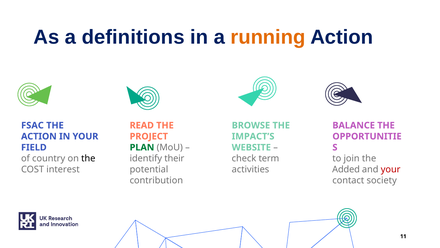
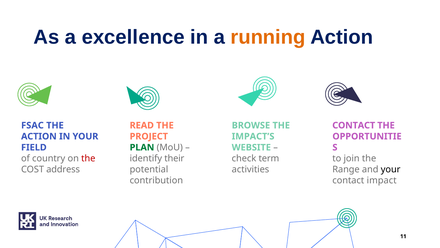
definitions: definitions -> excellence
BALANCE at (354, 125): BALANCE -> CONTACT
the at (88, 158) colour: black -> red
interest: interest -> address
Added: Added -> Range
your at (391, 169) colour: red -> black
society: society -> impact
